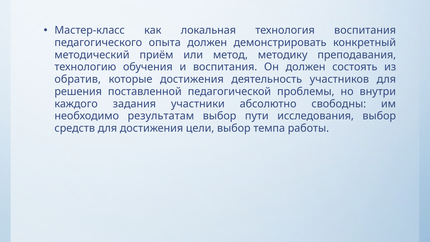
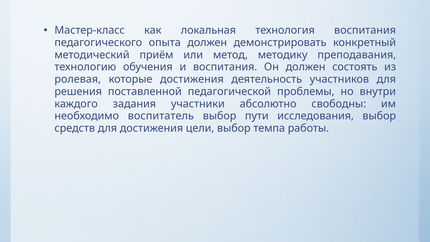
обратив: обратив -> ролевая
результатам: результатам -> воспитатель
